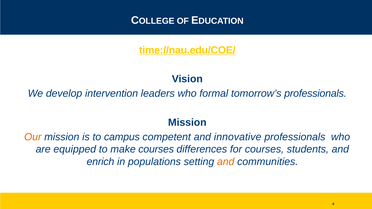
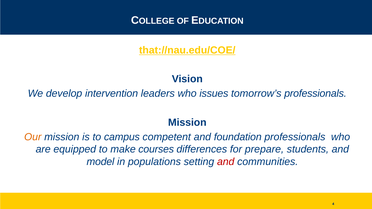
time://nau.edu/COE/: time://nau.edu/COE/ -> that://nau.edu/COE/
formal: formal -> issues
innovative: innovative -> foundation
for courses: courses -> prepare
enrich: enrich -> model
and at (226, 162) colour: orange -> red
